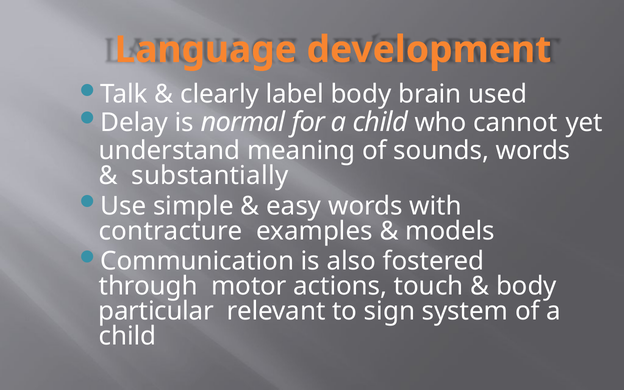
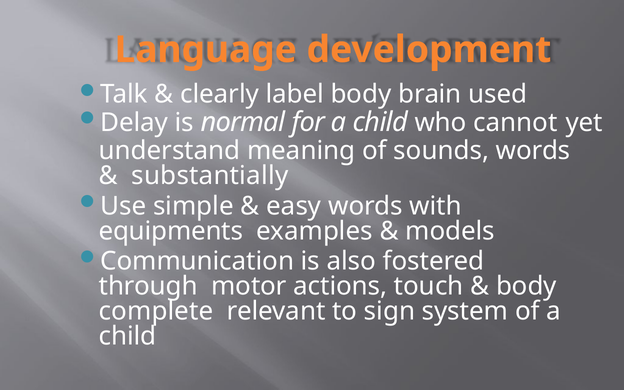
contracture: contracture -> equipments
particular: particular -> complete
